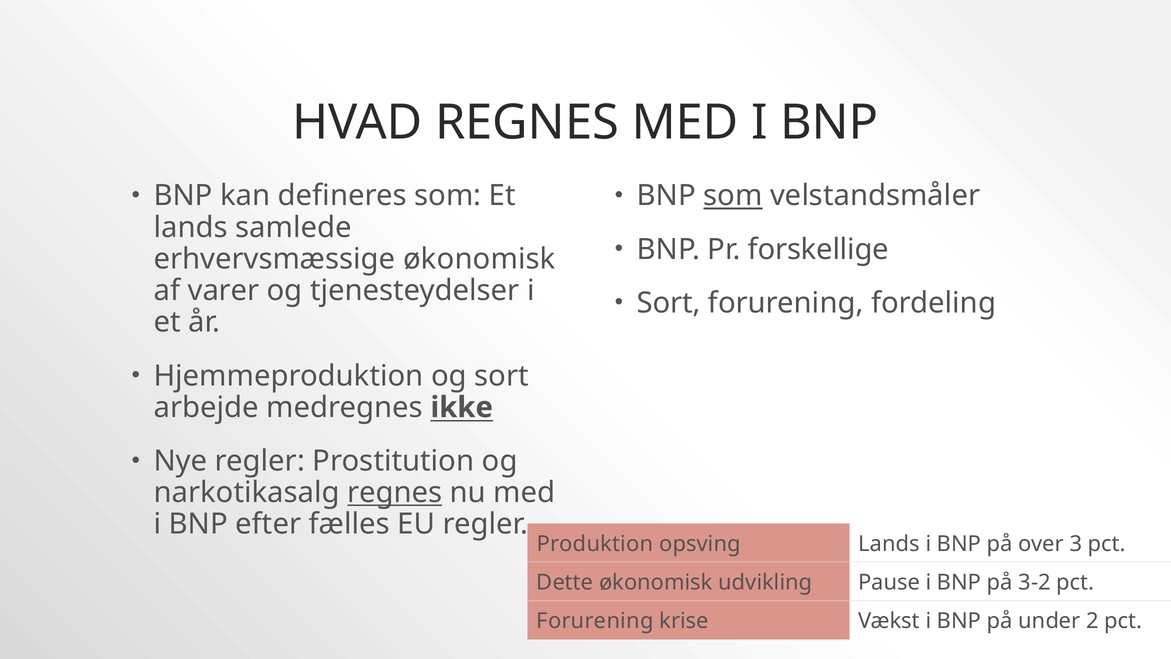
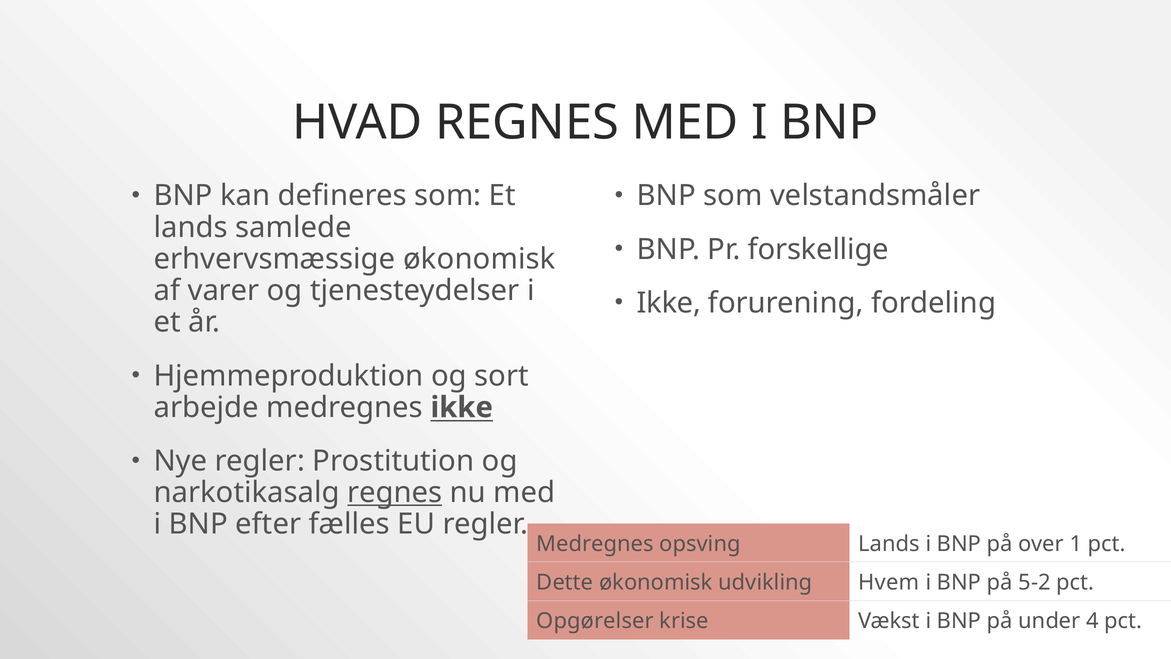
som at (733, 196) underline: present -> none
Sort at (669, 303): Sort -> Ikke
Produktion at (595, 544): Produktion -> Medregnes
3: 3 -> 1
Pause: Pause -> Hvem
3-2: 3-2 -> 5-2
Forurening at (595, 621): Forurening -> Opgørelser
2: 2 -> 4
